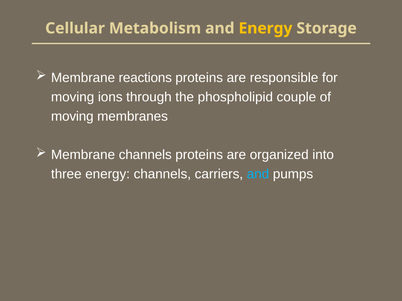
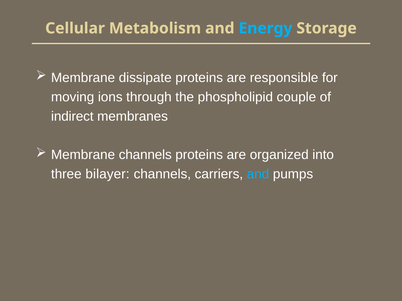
Energy at (265, 28) colour: yellow -> light blue
reactions: reactions -> dissipate
moving at (72, 116): moving -> indirect
three energy: energy -> bilayer
